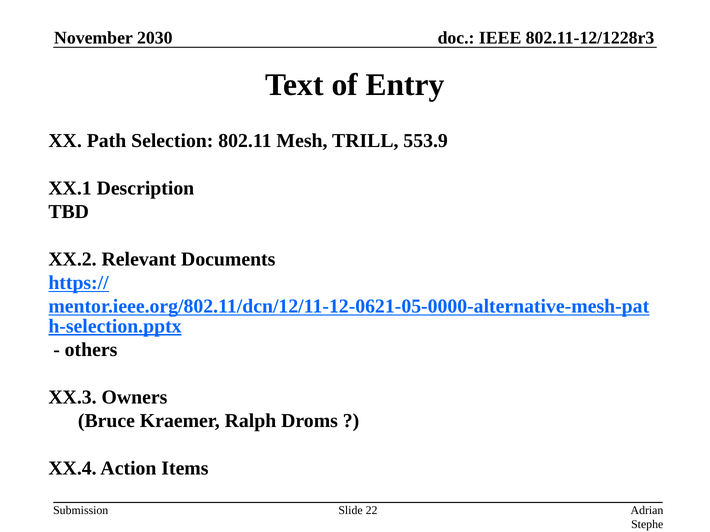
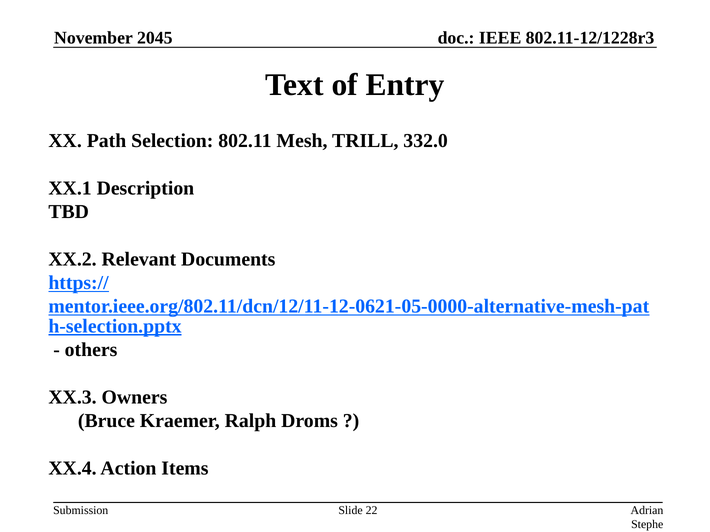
2030: 2030 -> 2045
553.9: 553.9 -> 332.0
